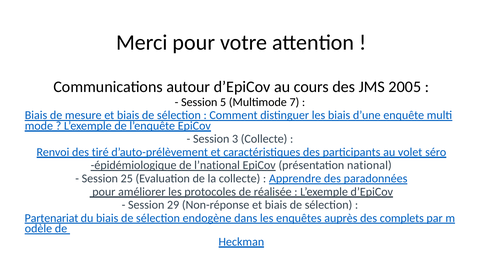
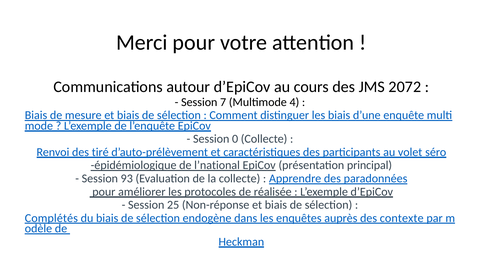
2005: 2005 -> 2072
5: 5 -> 7
7: 7 -> 4
3: 3 -> 0
national: national -> principal
25: 25 -> 93
29: 29 -> 25
Partenariat: Partenariat -> Complétés
complets: complets -> contexte
